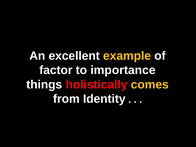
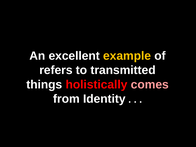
factor: factor -> refers
importance: importance -> transmitted
comes colour: yellow -> pink
